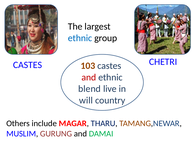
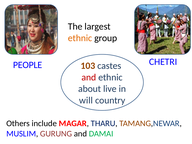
ethnic at (80, 38) colour: blue -> orange
CASTES at (28, 65): CASTES -> PEOPLE
blend: blend -> about
